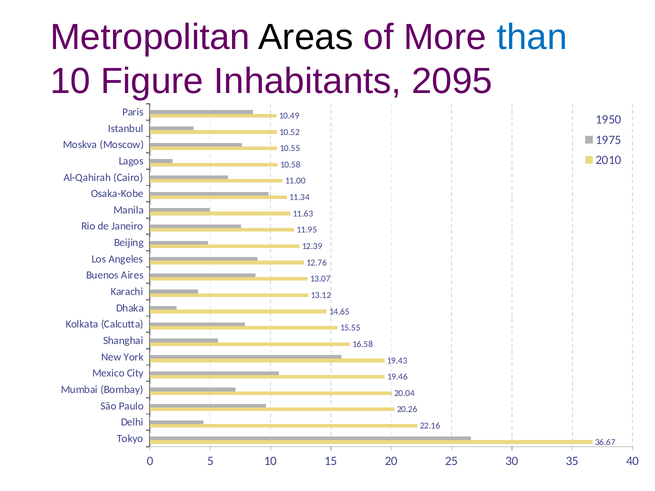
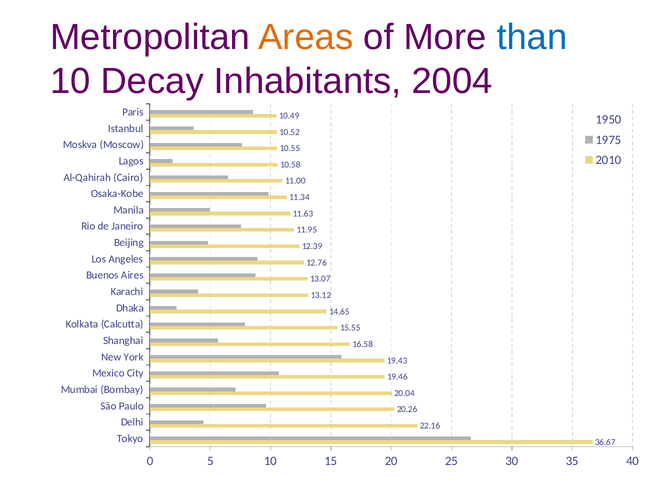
Areas colour: black -> orange
Figure: Figure -> Decay
2095: 2095 -> 2004
